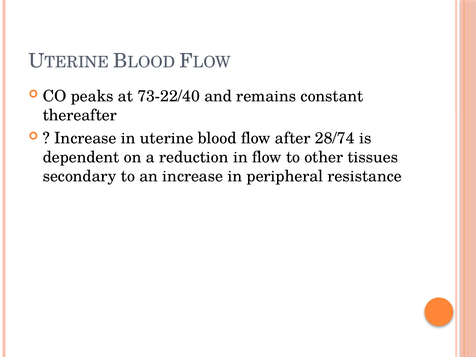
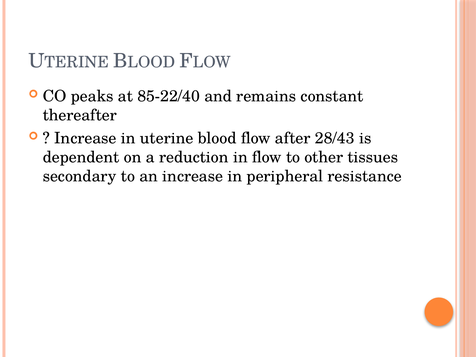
73-22/40: 73-22/40 -> 85-22/40
28/74: 28/74 -> 28/43
